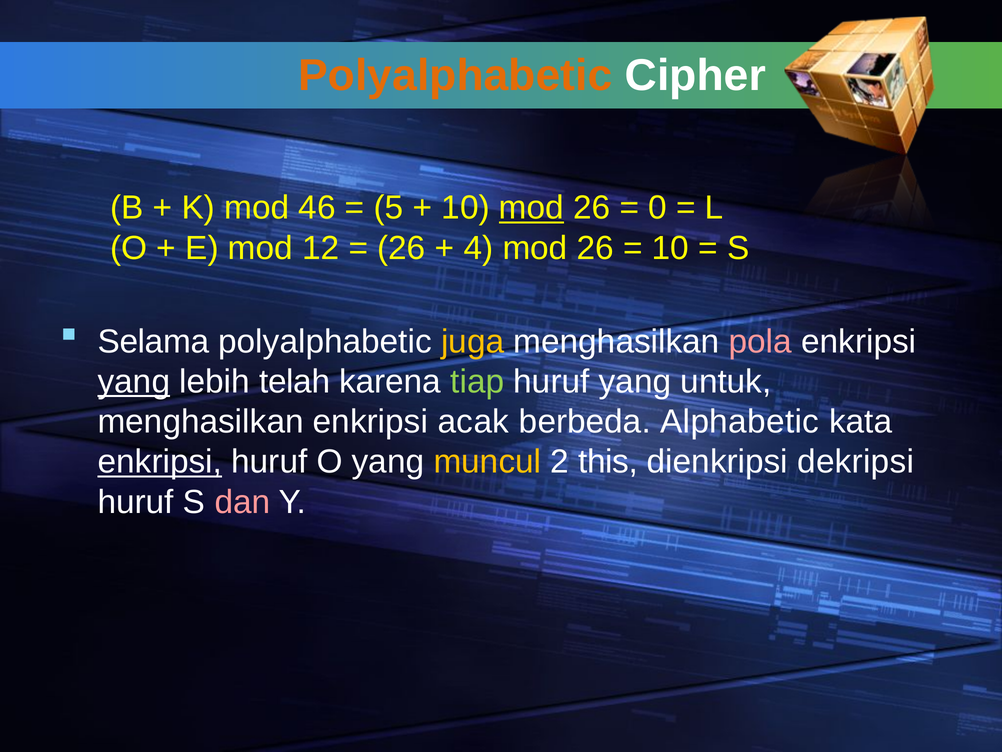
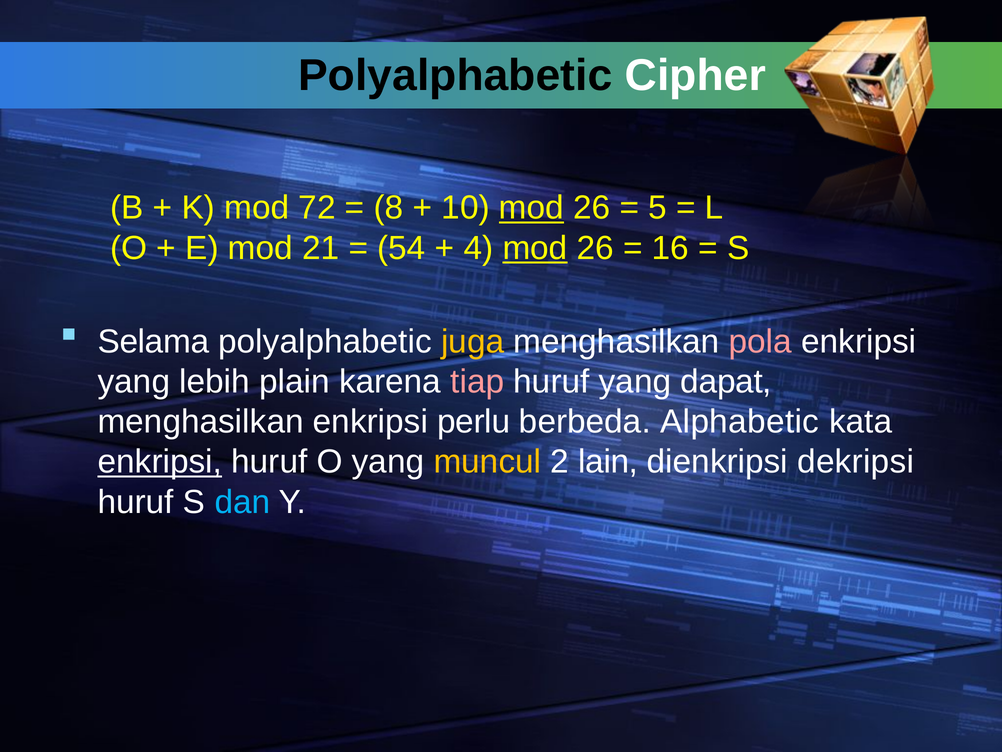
Polyalphabetic at (455, 76) colour: orange -> black
46: 46 -> 72
5: 5 -> 8
0: 0 -> 5
12: 12 -> 21
26 at (401, 248): 26 -> 54
mod at (535, 248) underline: none -> present
10 at (670, 248): 10 -> 16
yang at (134, 381) underline: present -> none
telah: telah -> plain
tiap colour: light green -> pink
untuk: untuk -> dapat
acak: acak -> perlu
this: this -> lain
dan colour: pink -> light blue
